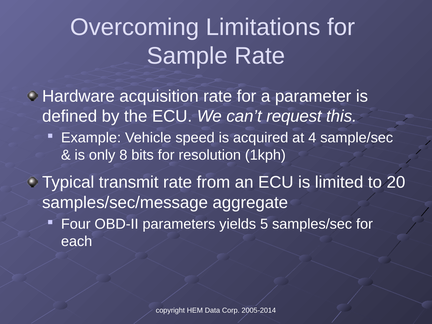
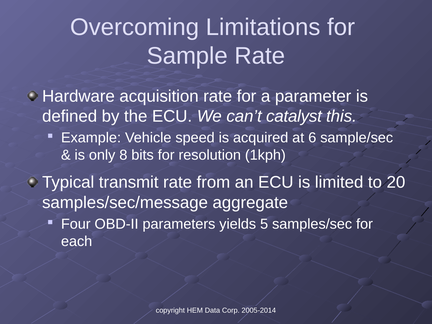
request: request -> catalyst
4: 4 -> 6
